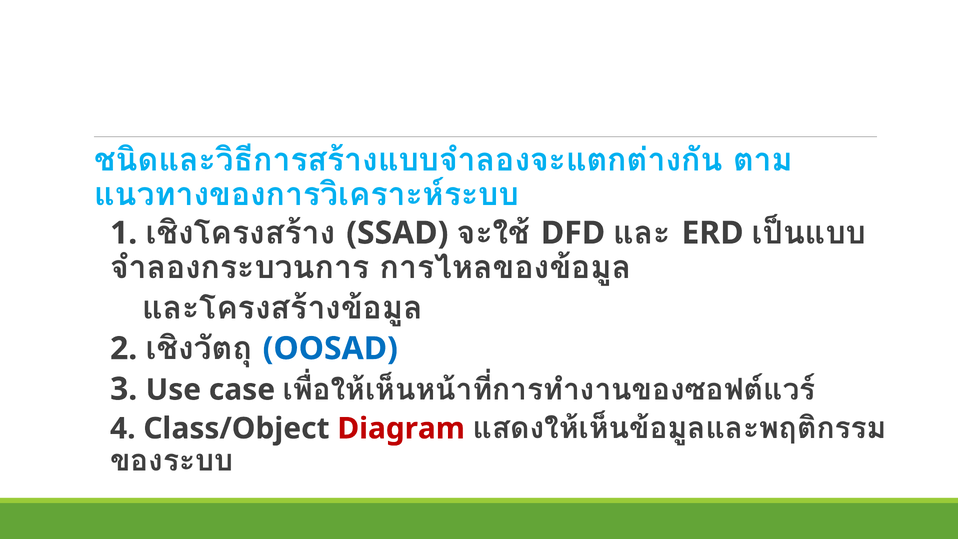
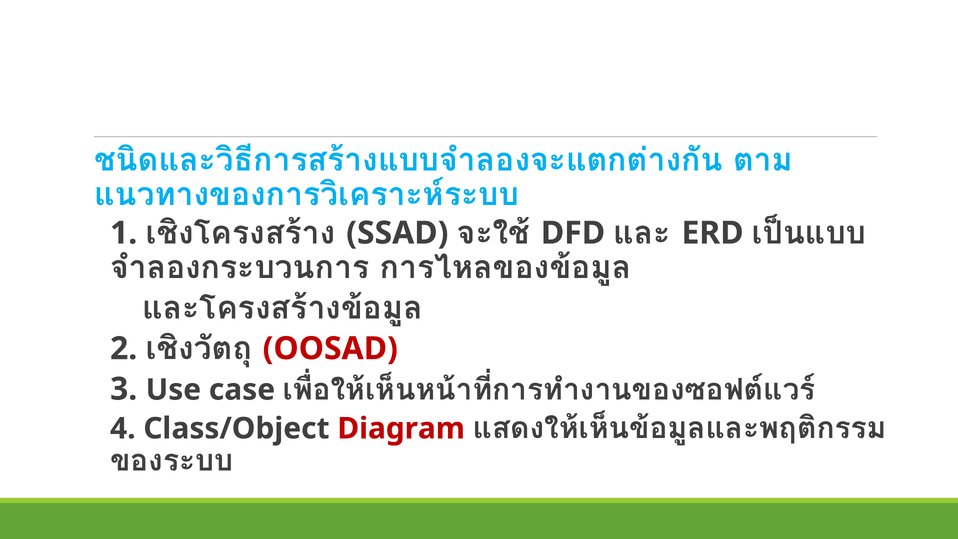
OOSAD colour: blue -> red
